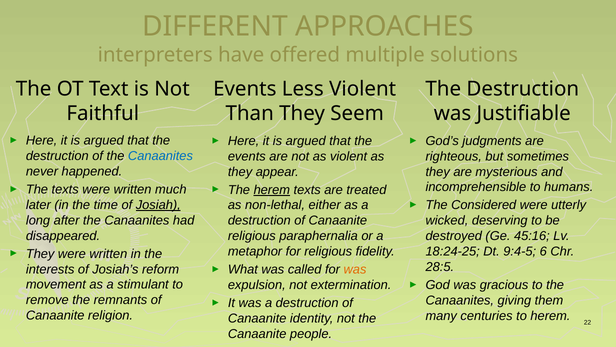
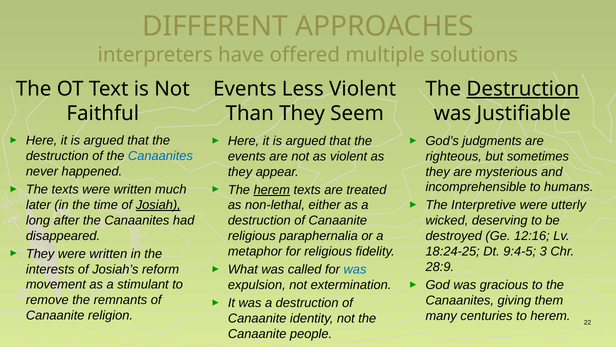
Destruction at (523, 89) underline: none -> present
Considered: Considered -> Interpretive
45:16: 45:16 -> 12:16
6: 6 -> 3
28:5: 28:5 -> 28:9
was at (355, 269) colour: orange -> blue
